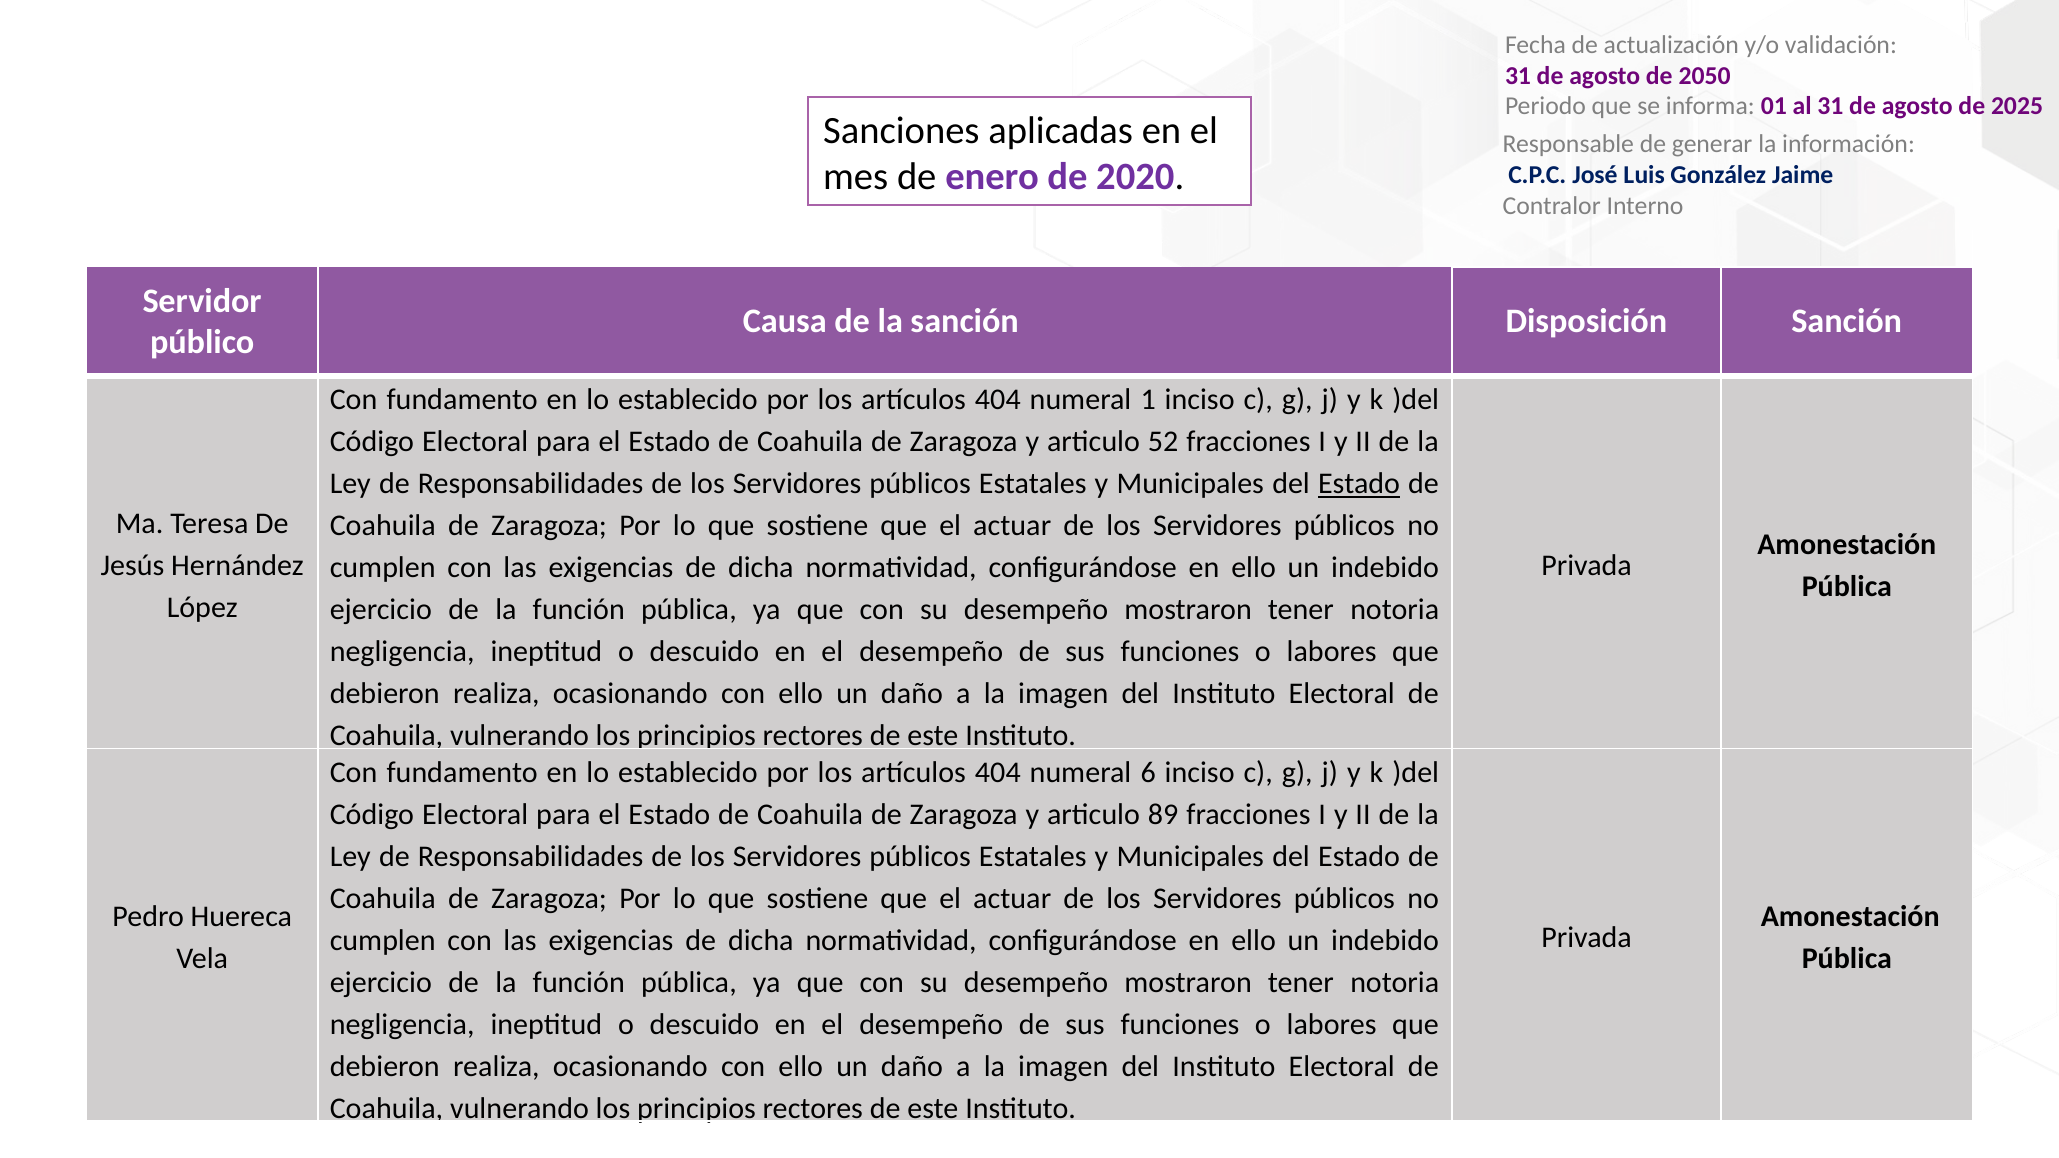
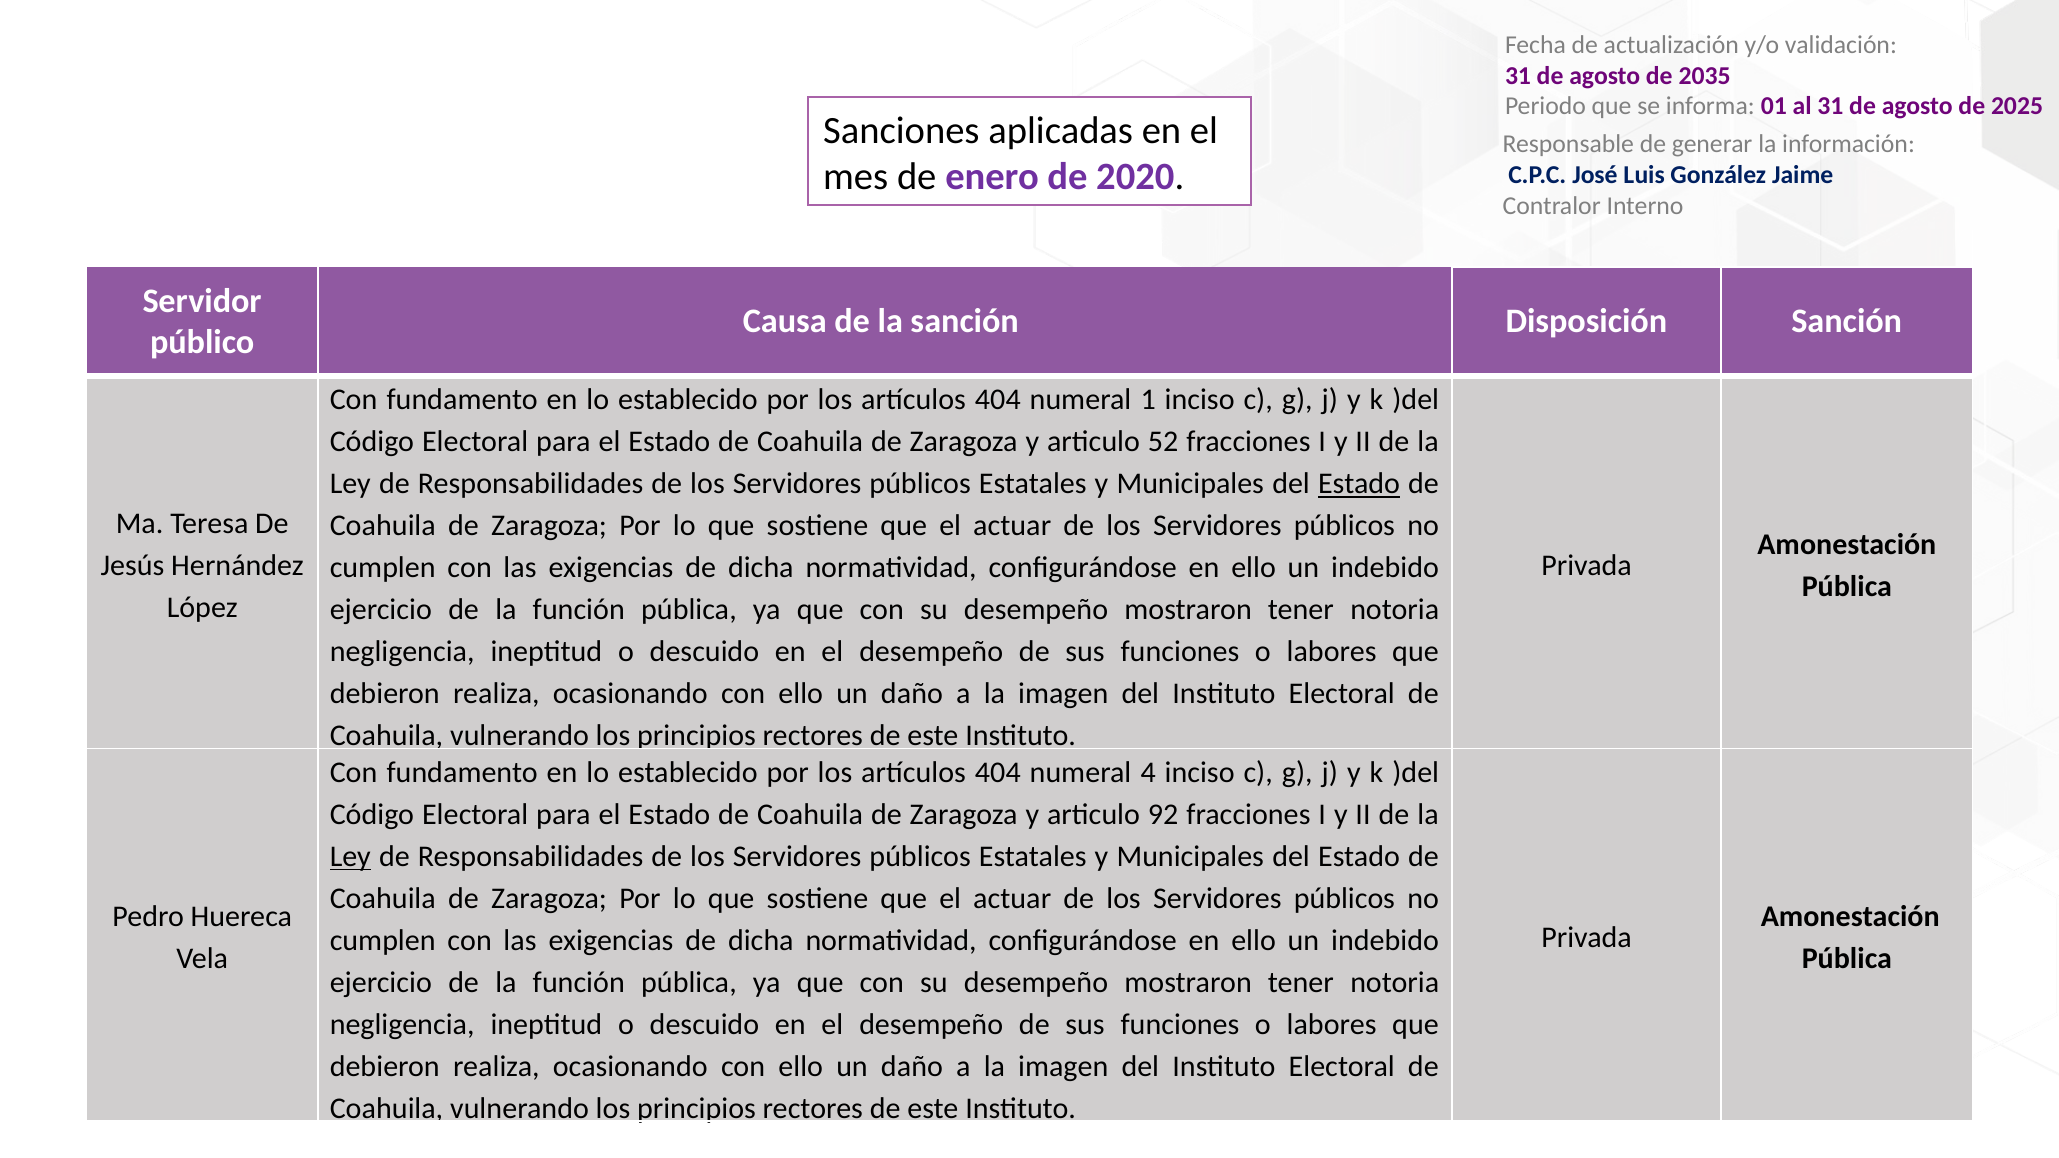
2050: 2050 -> 2035
6: 6 -> 4
89: 89 -> 92
Ley at (350, 857) underline: none -> present
